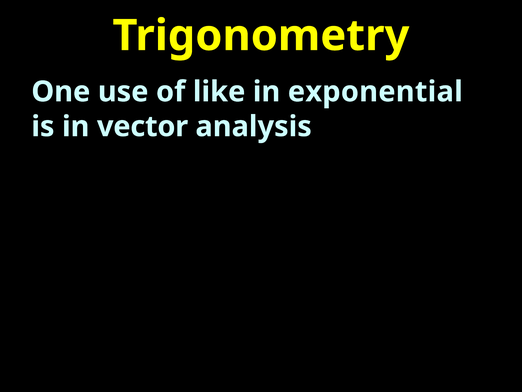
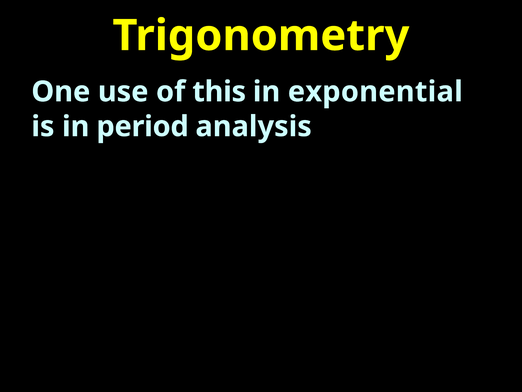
like: like -> this
vector: vector -> period
